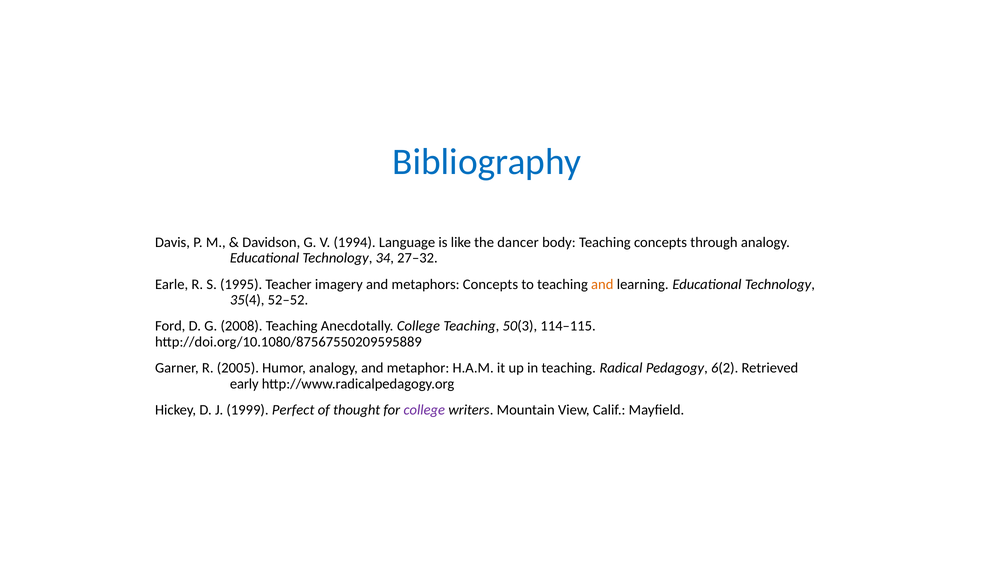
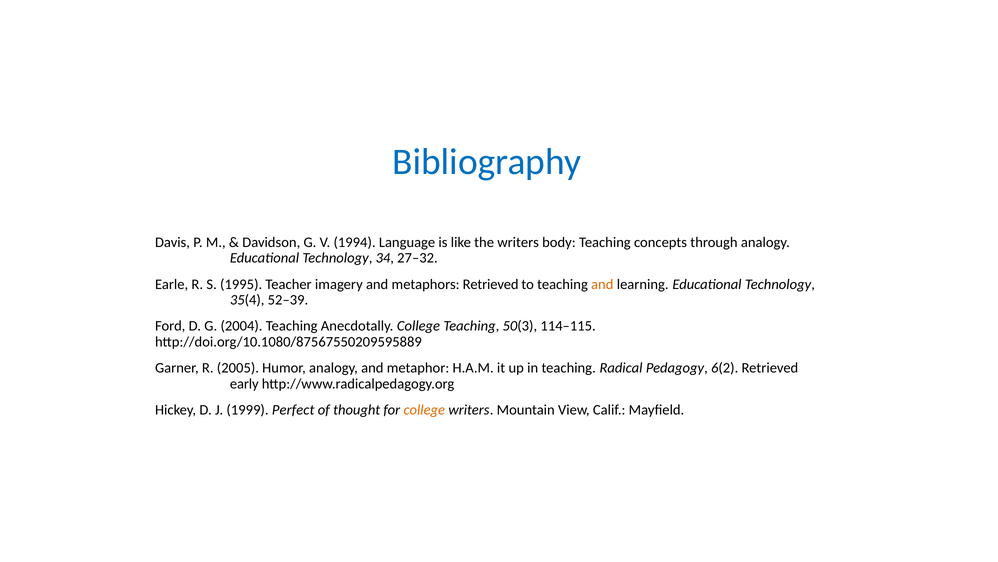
the dancer: dancer -> writers
metaphors Concepts: Concepts -> Retrieved
52–52: 52–52 -> 52–39
2008: 2008 -> 2004
college at (424, 410) colour: purple -> orange
